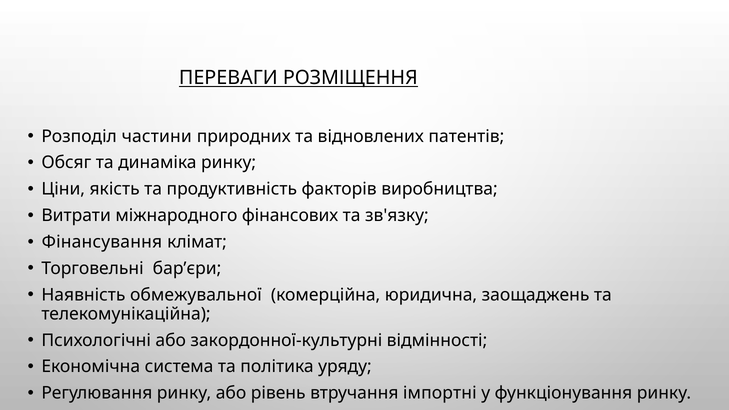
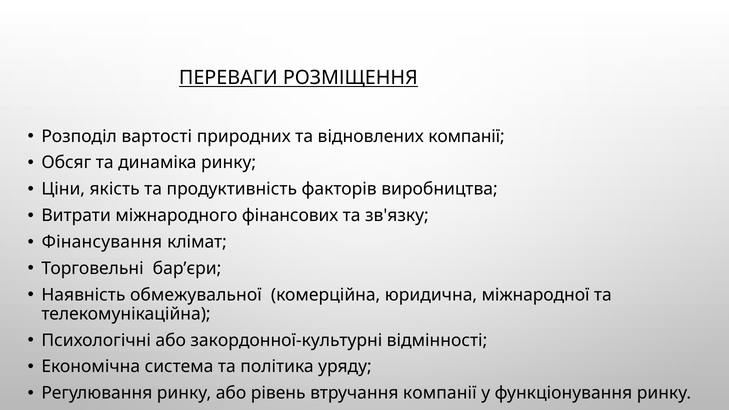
частини: частини -> вартості
відновлених патентів: патентів -> компанії
заощаджень: заощаджень -> міжнародної
втручання імпортні: імпортні -> компанії
